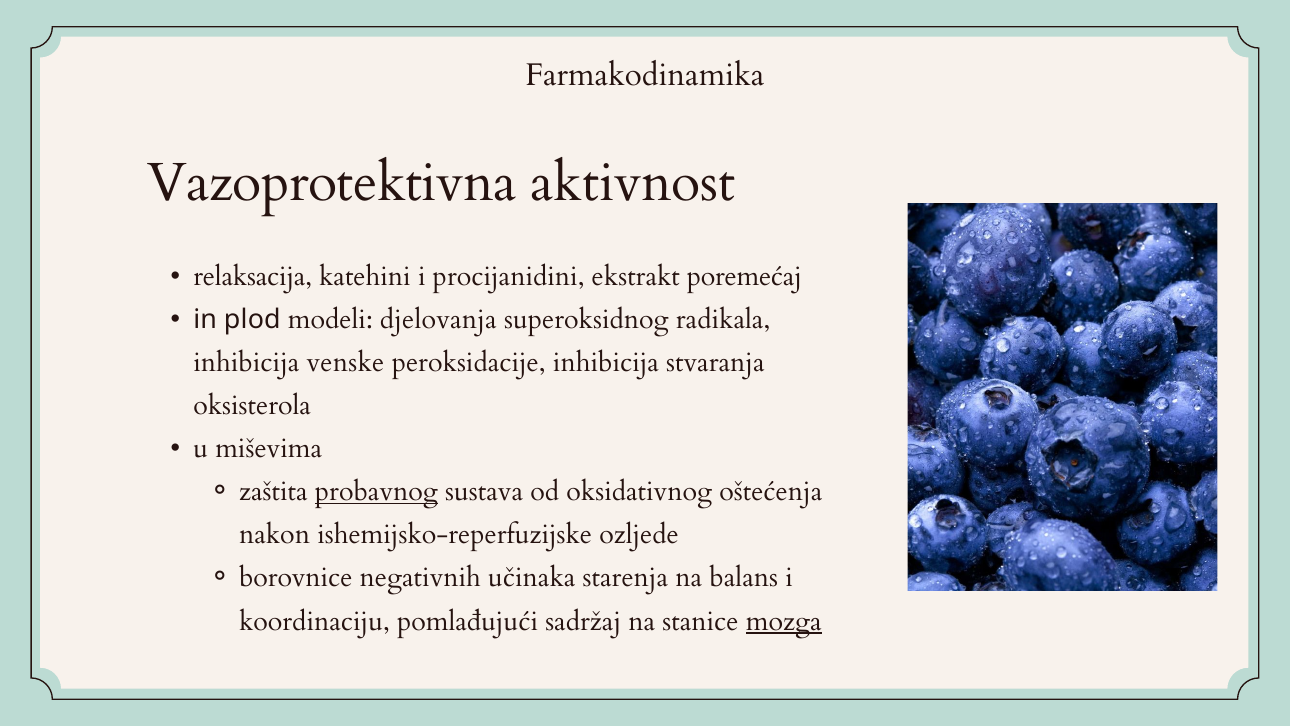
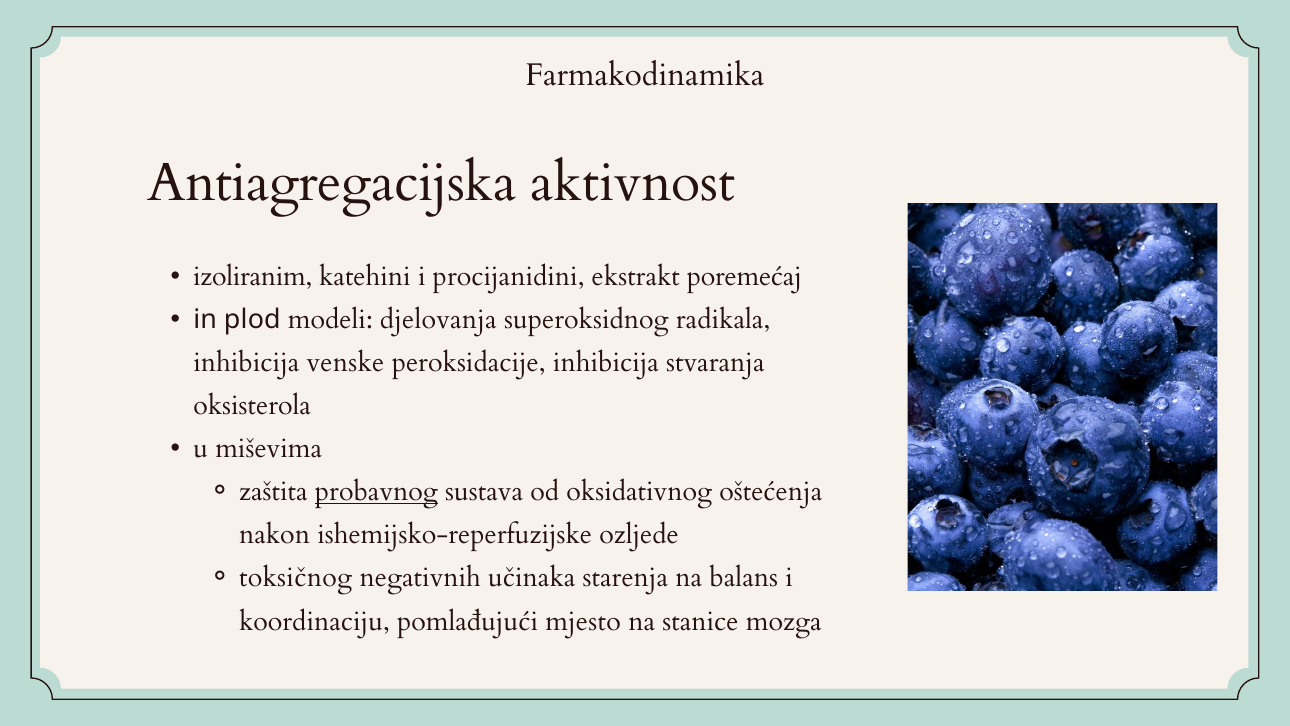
Vazoprotektivna: Vazoprotektivna -> Antiagregacijska
relaksacija: relaksacija -> izoliranim
borovnice: borovnice -> toksičnog
sadržaj: sadržaj -> mjesto
mozga underline: present -> none
